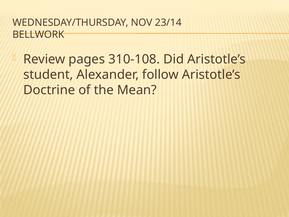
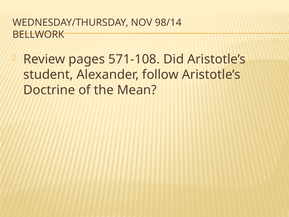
23/14: 23/14 -> 98/14
310-108: 310-108 -> 571-108
